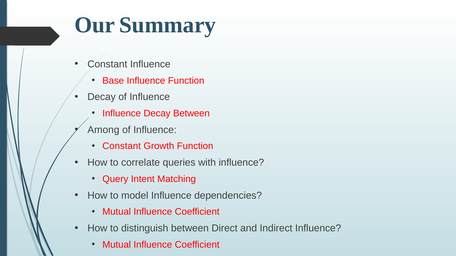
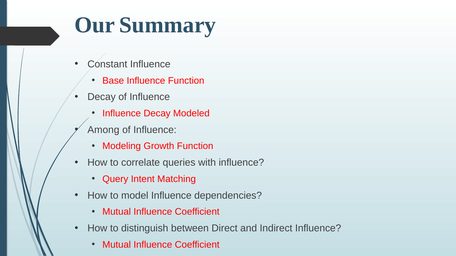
Decay Between: Between -> Modeled
Constant at (122, 146): Constant -> Modeling
